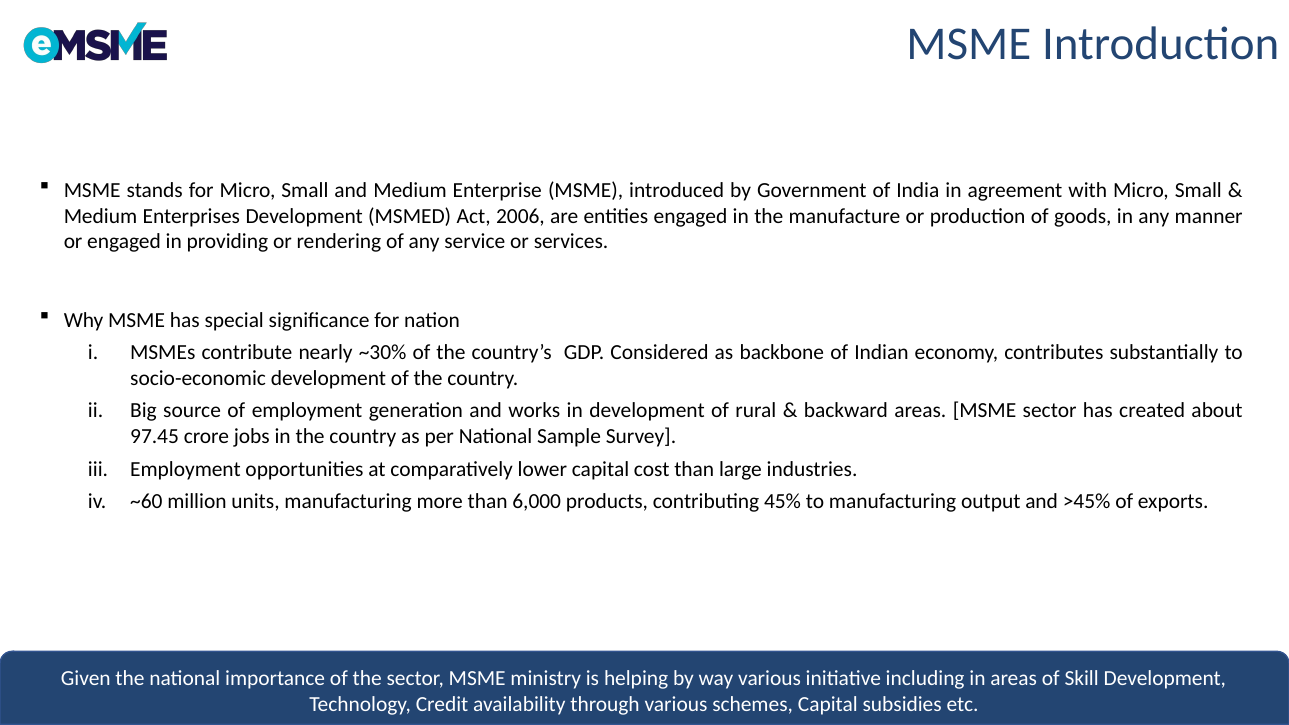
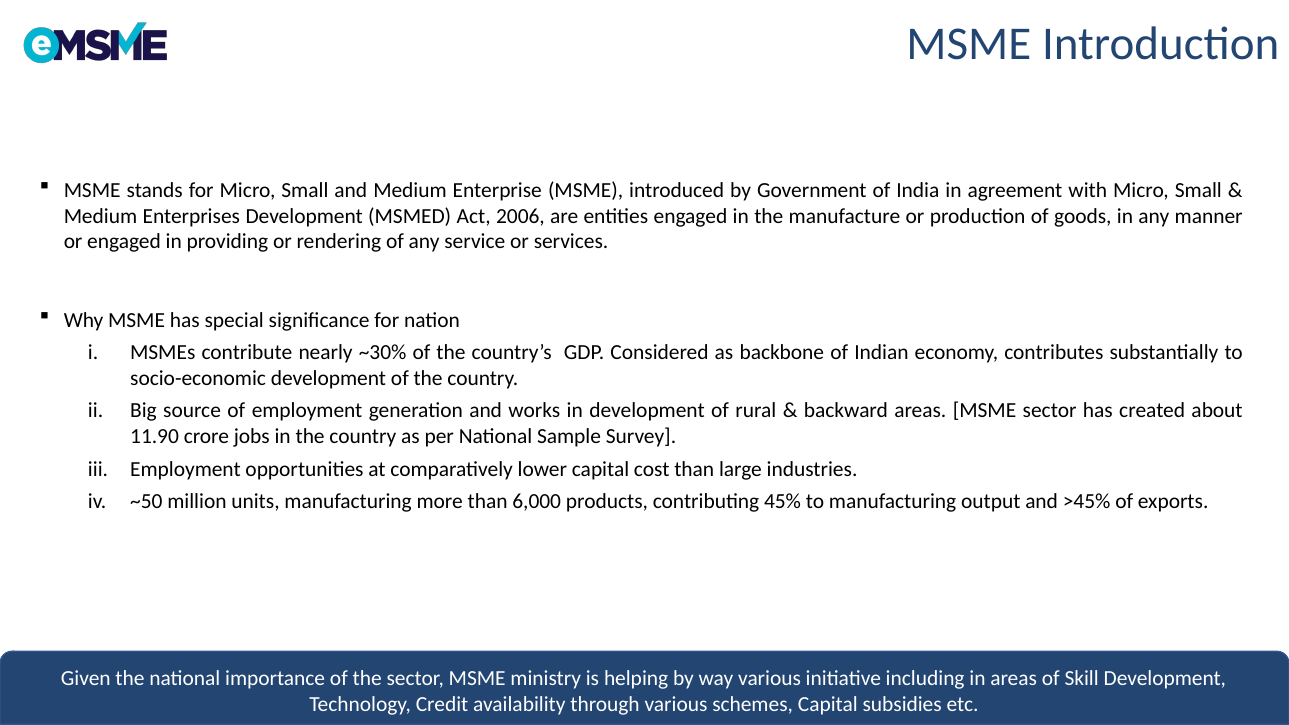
97.45: 97.45 -> 11.90
~60: ~60 -> ~50
